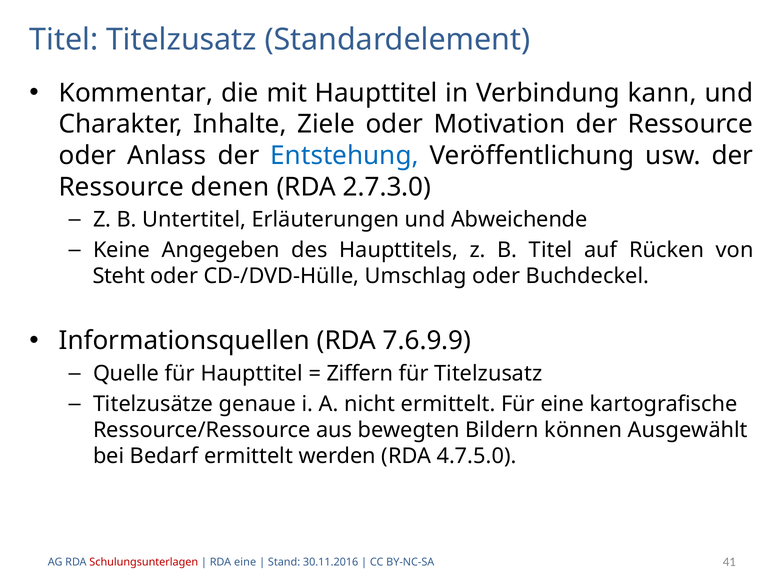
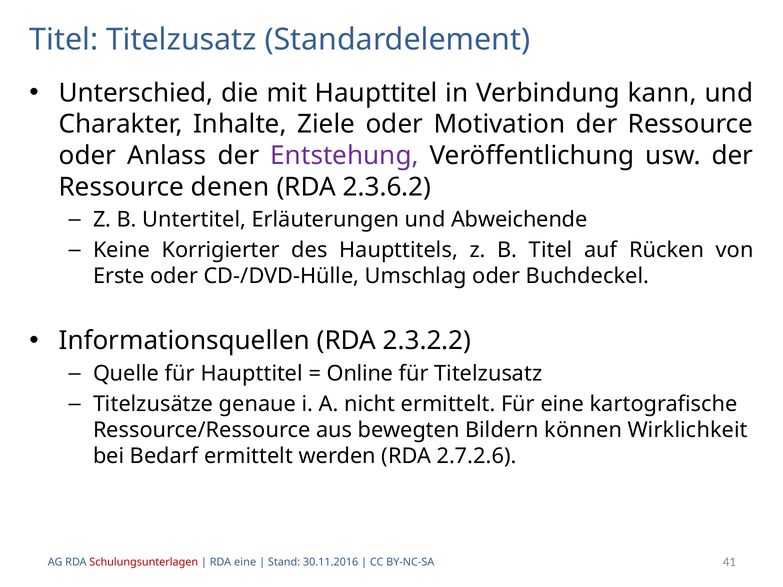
Kommentar: Kommentar -> Unterschied
Entstehung colour: blue -> purple
2.7.3.0: 2.7.3.0 -> 2.3.6.2
Angegeben: Angegeben -> Korrigierter
Steht: Steht -> Erste
7.6.9.9: 7.6.9.9 -> 2.3.2.2
Ziffern: Ziffern -> Online
Ausgewählt: Ausgewählt -> Wirklichkeit
4.7.5.0: 4.7.5.0 -> 2.7.2.6
